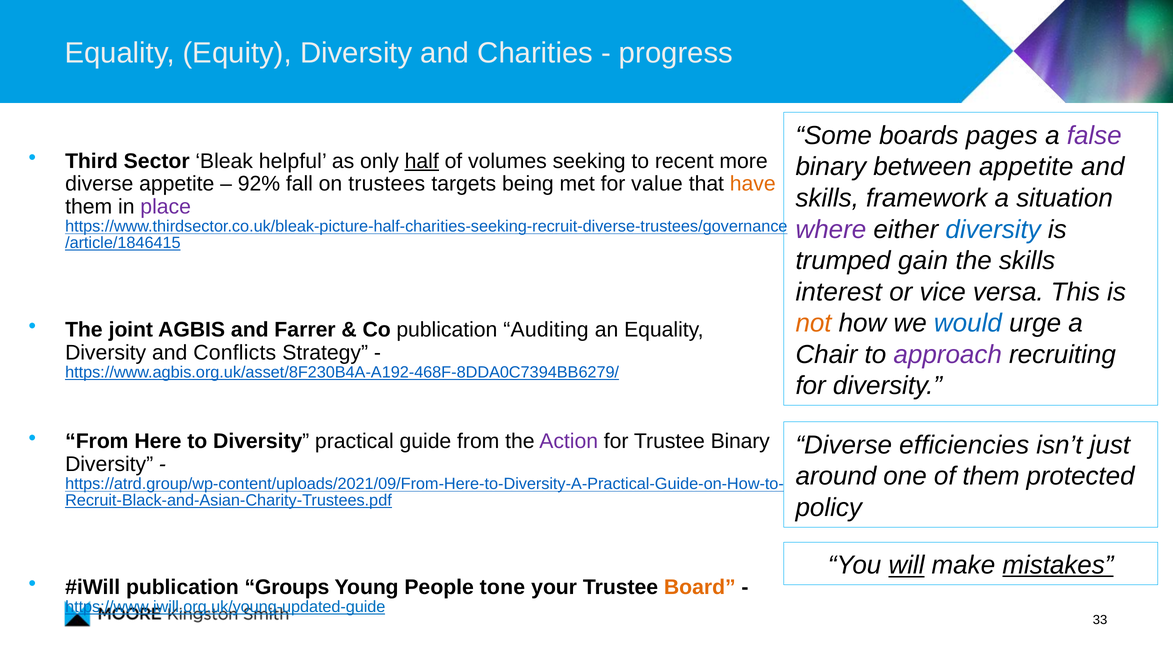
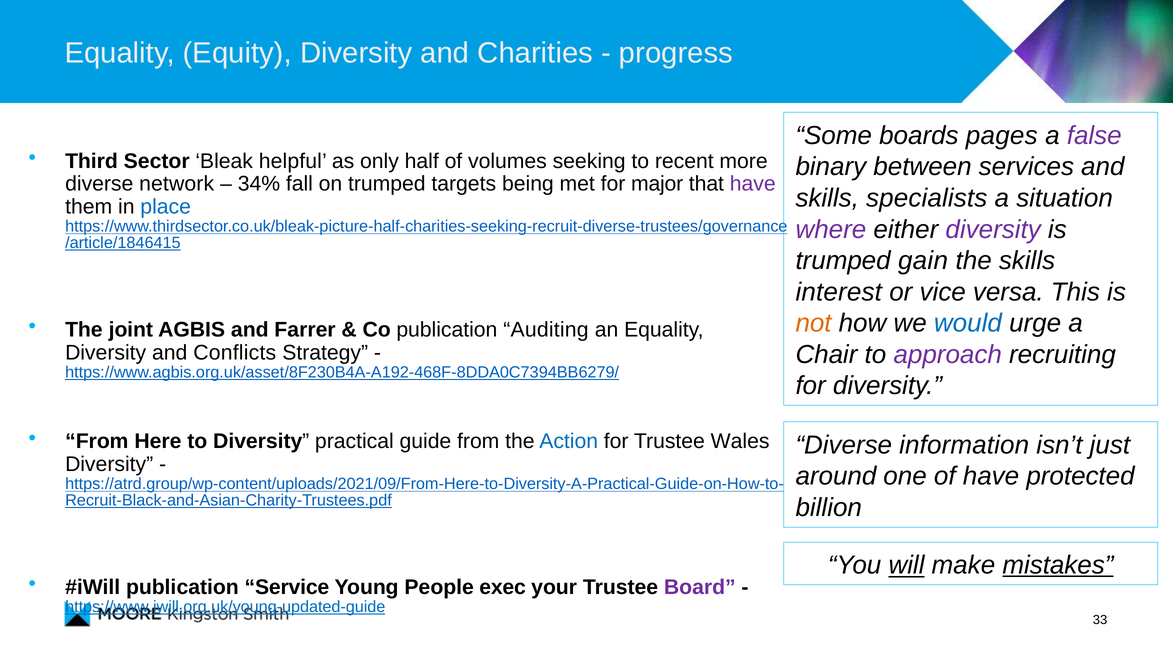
half underline: present -> none
between appetite: appetite -> services
diverse appetite: appetite -> network
92%: 92% -> 34%
on trustees: trustees -> trumped
value: value -> major
have at (753, 184) colour: orange -> purple
framework: framework -> specialists
place colour: purple -> blue
diversity at (993, 229) colour: blue -> purple
Action colour: purple -> blue
Trustee Binary: Binary -> Wales
efficiencies: efficiencies -> information
of them: them -> have
policy: policy -> billion
Groups: Groups -> Service
tone: tone -> exec
Board colour: orange -> purple
